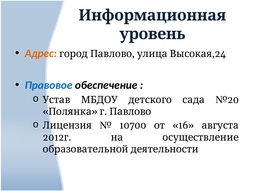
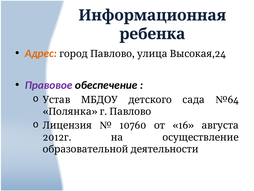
уровень: уровень -> ребенка
Правовое colour: blue -> purple
№20: №20 -> №64
10700: 10700 -> 10760
